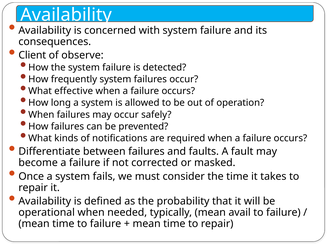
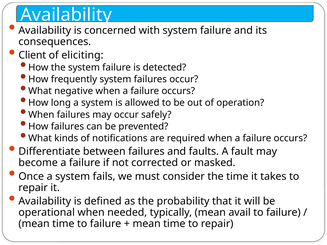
observe: observe -> eliciting
effective: effective -> negative
